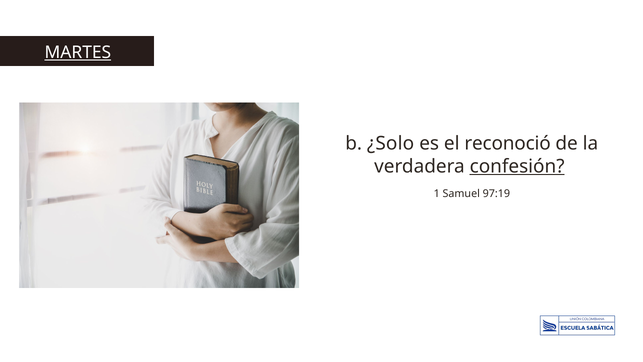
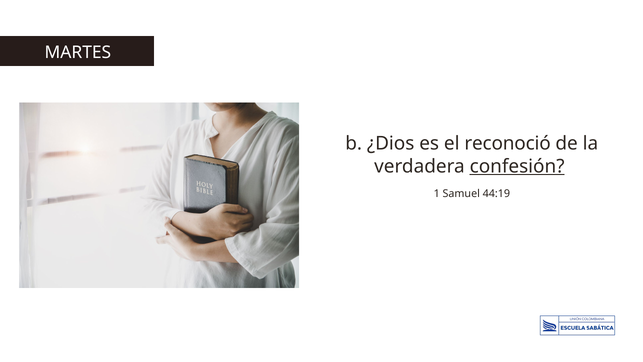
MARTES underline: present -> none
¿Solo: ¿Solo -> ¿Dios
97:19: 97:19 -> 44:19
